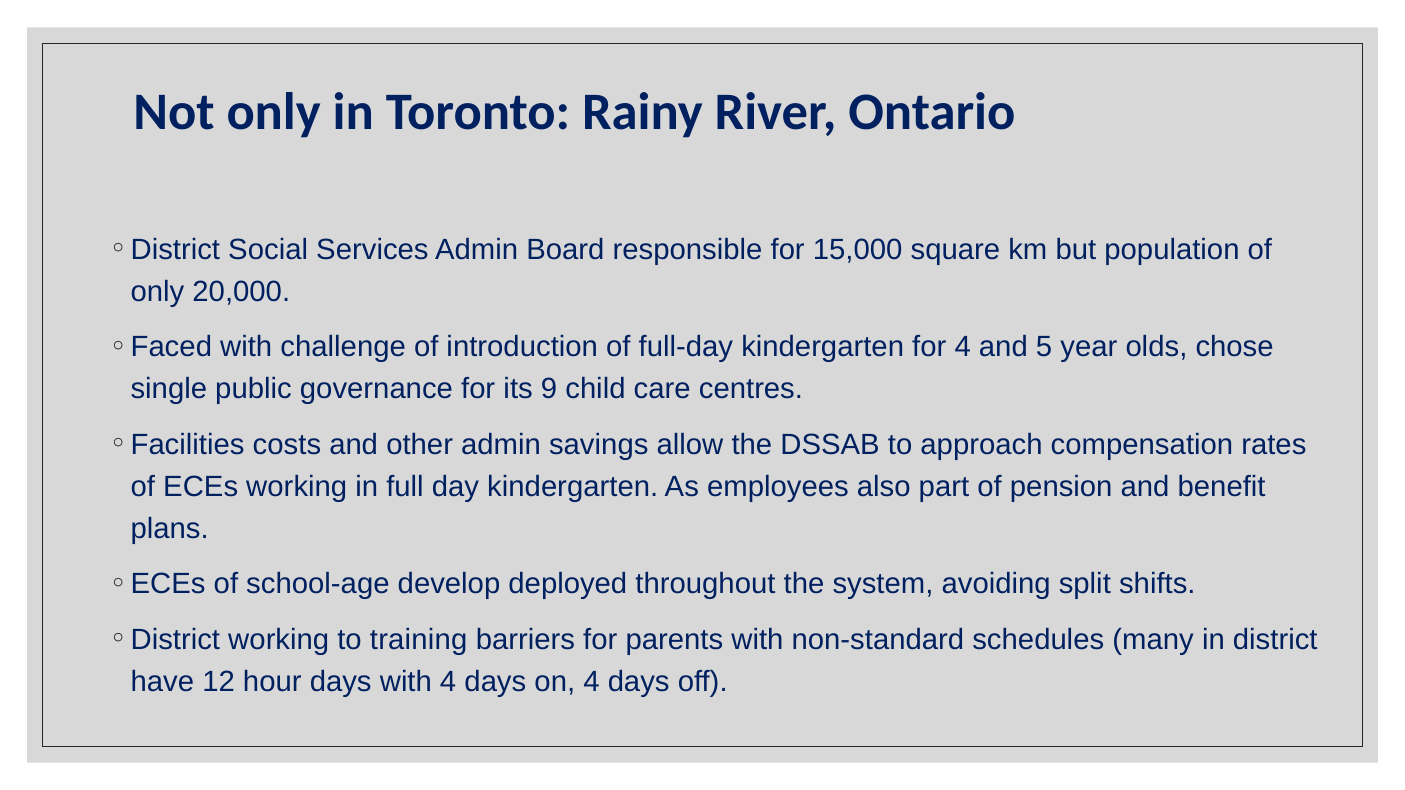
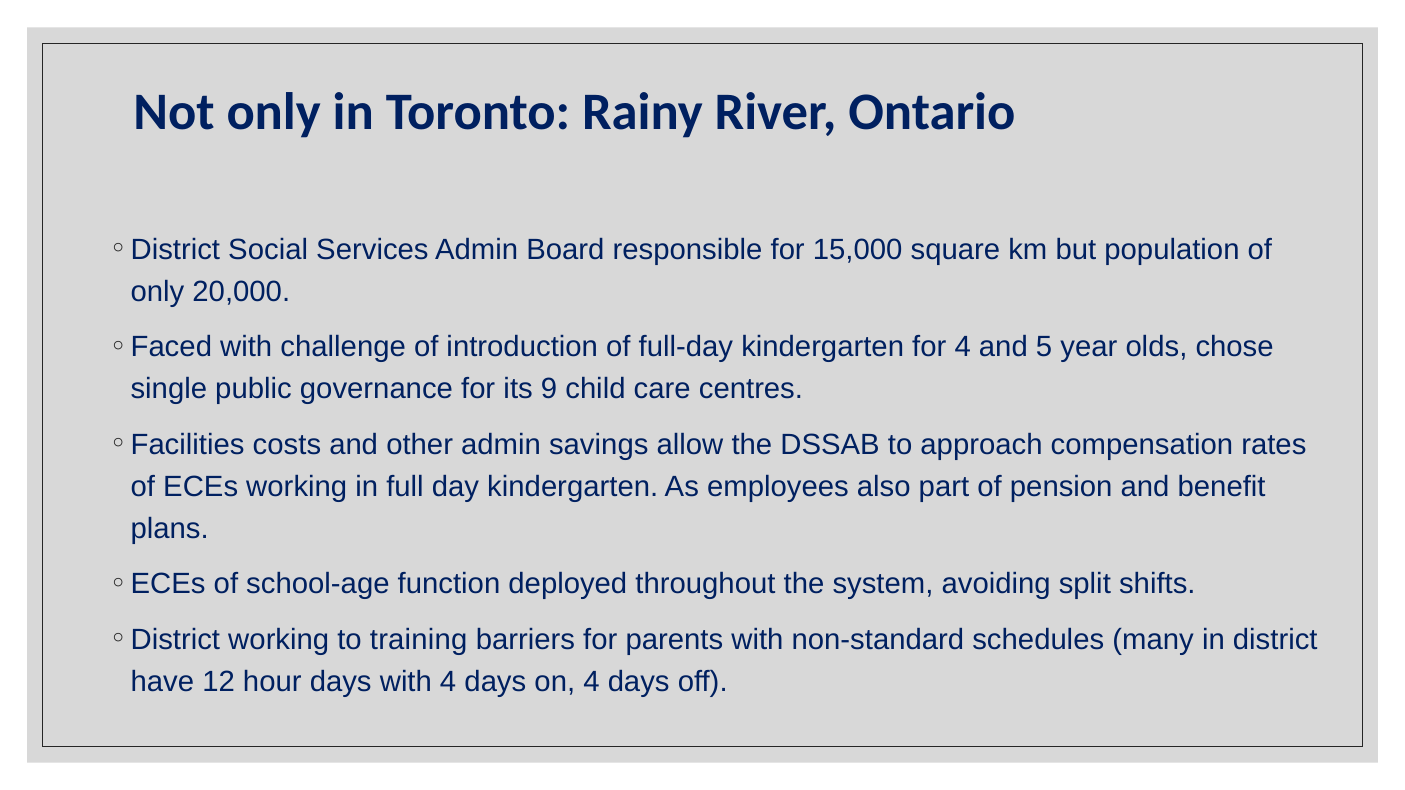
develop: develop -> function
